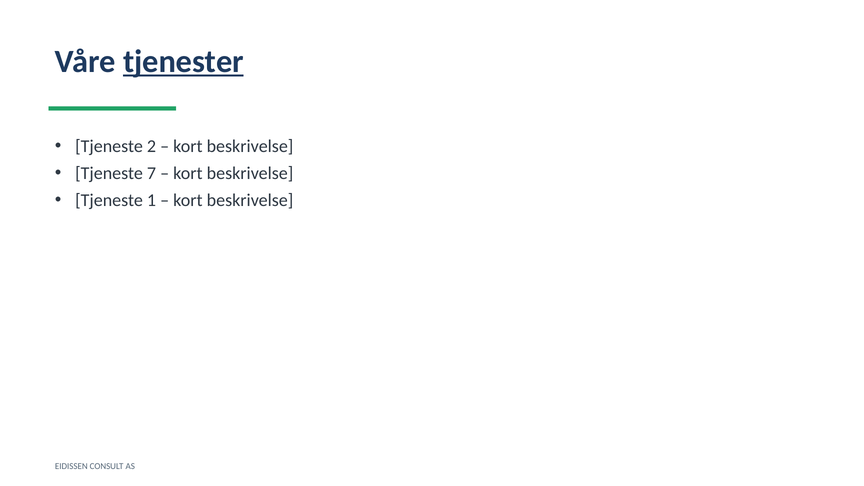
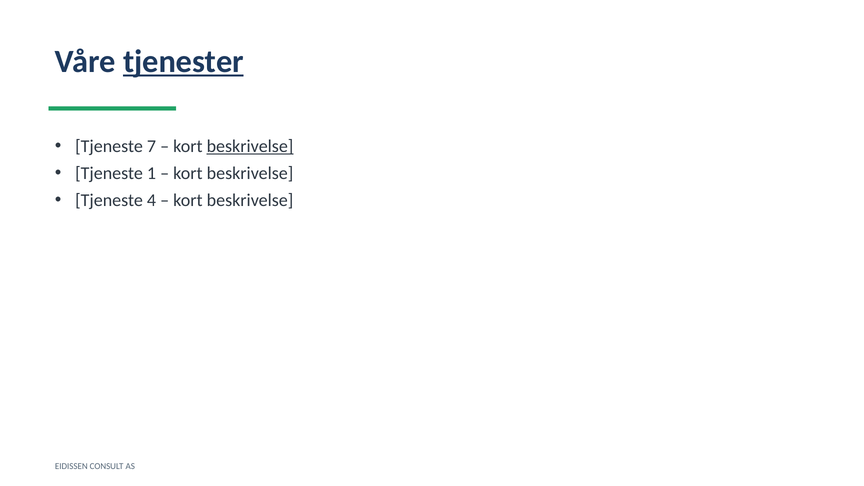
2: 2 -> 7
beskrivelse at (250, 146) underline: none -> present
7: 7 -> 1
1: 1 -> 4
